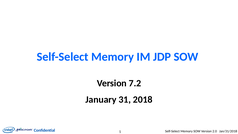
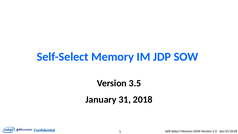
7.2: 7.2 -> 3.5
